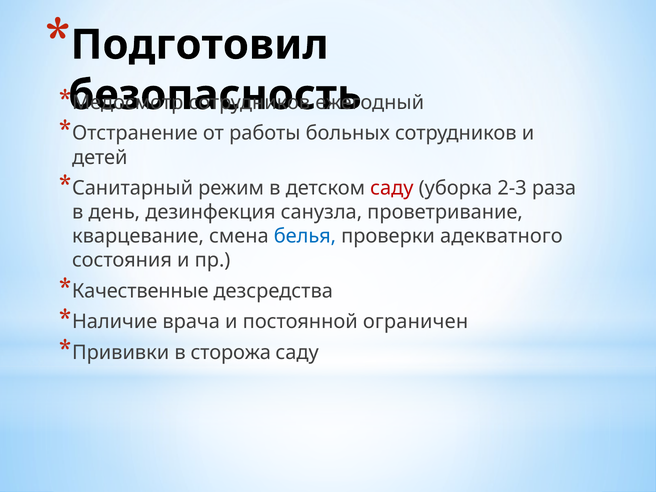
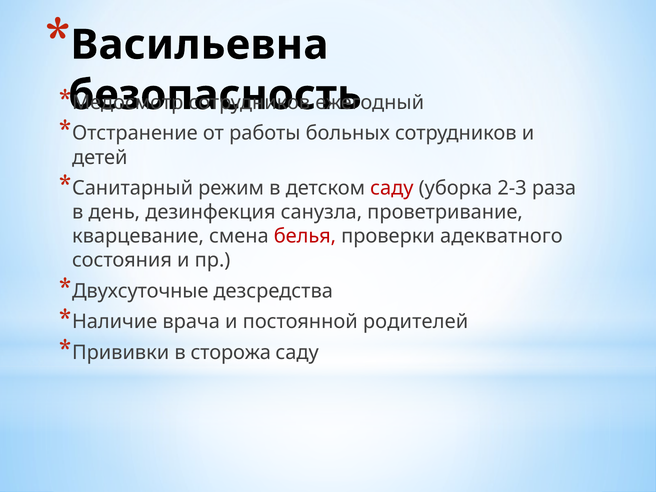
Подготовил: Подготовил -> Васильевна
белья colour: blue -> red
Качественные: Качественные -> Двухсуточные
ограничен: ограничен -> родителей
